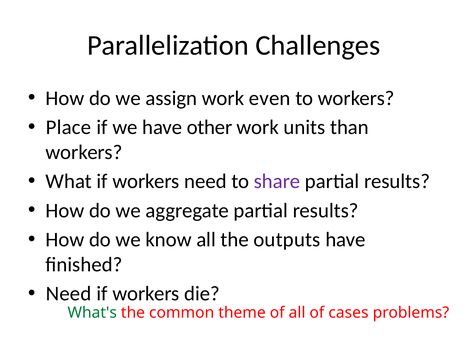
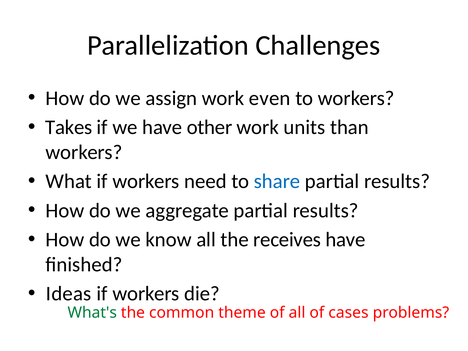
Place: Place -> Takes
share colour: purple -> blue
outputs: outputs -> receives
Need at (69, 294): Need -> Ideas
